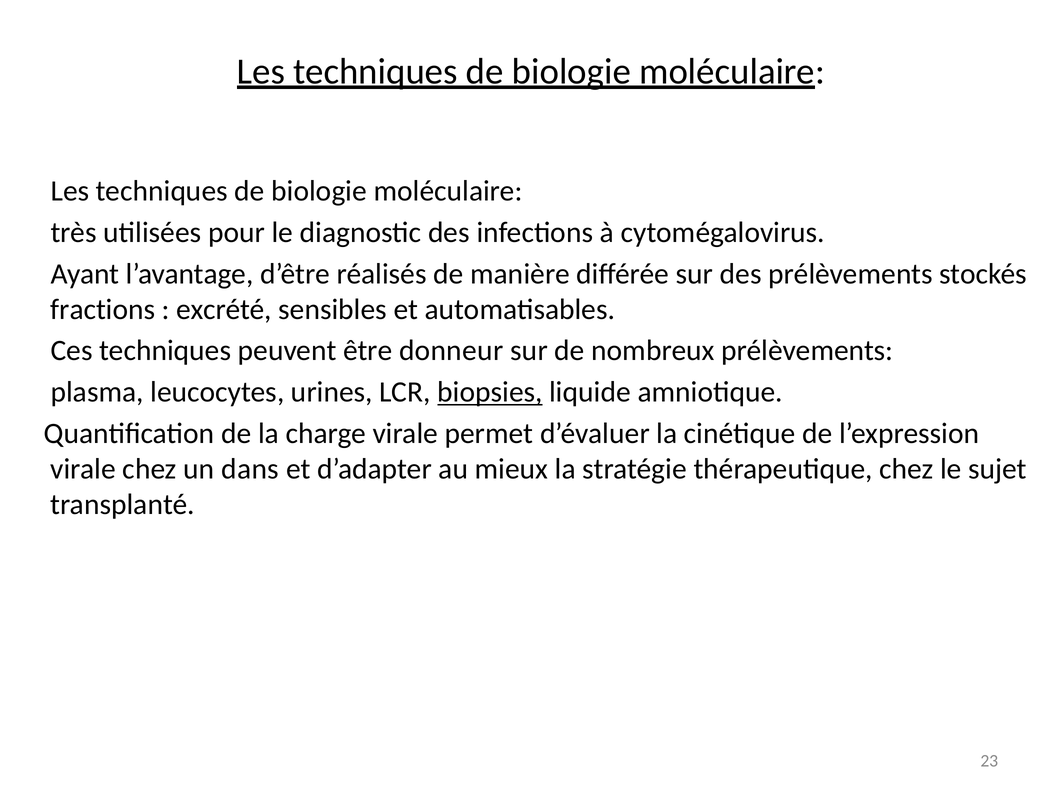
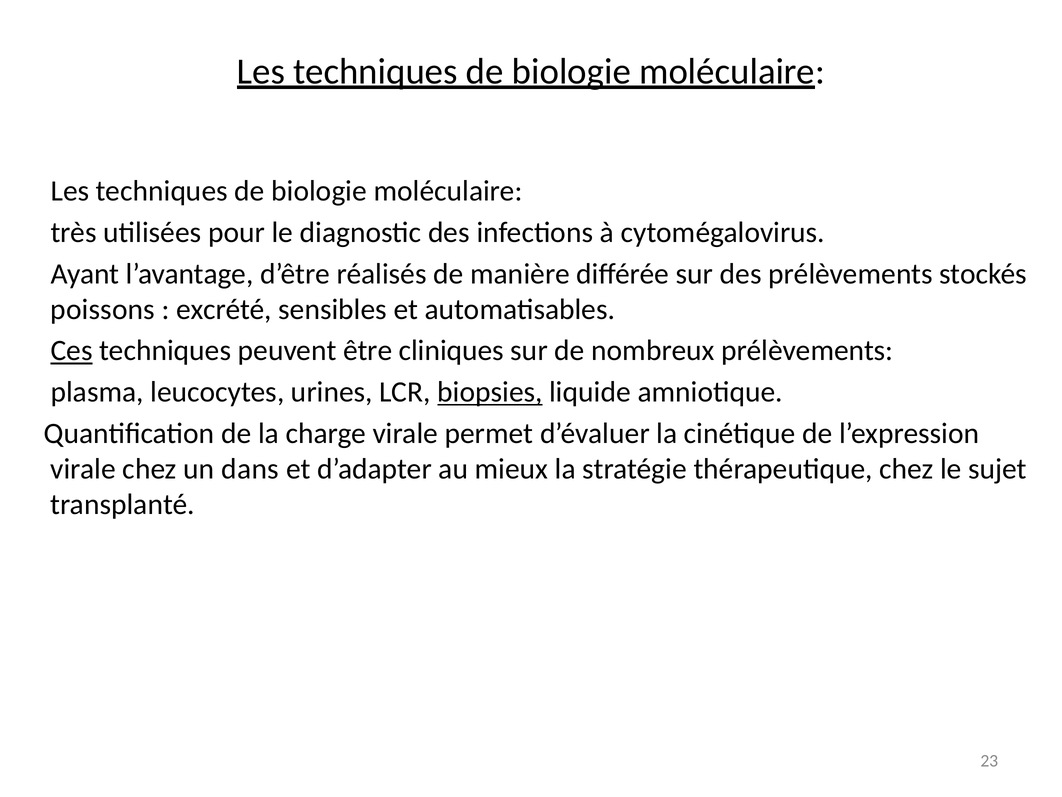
fractions: fractions -> poissons
Ces underline: none -> present
donneur: donneur -> cliniques
